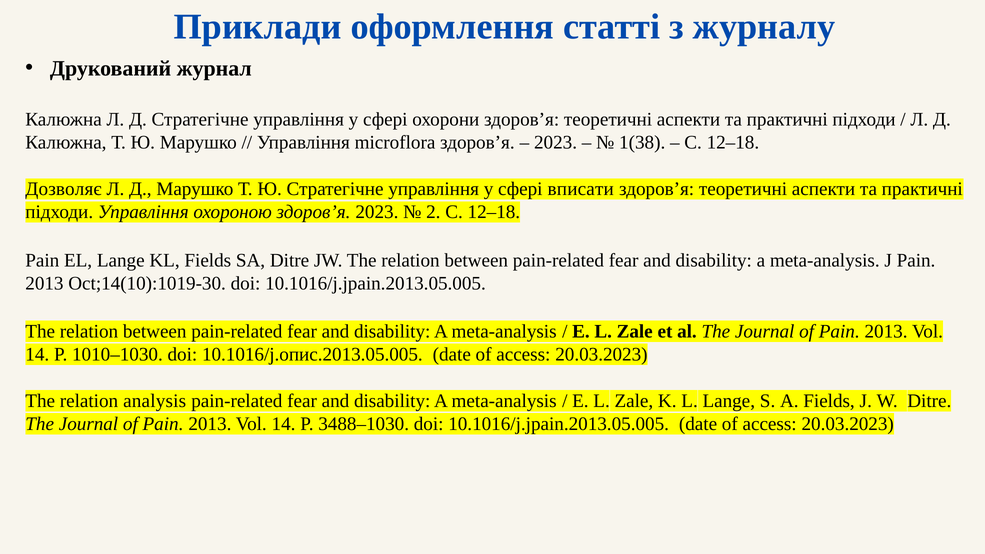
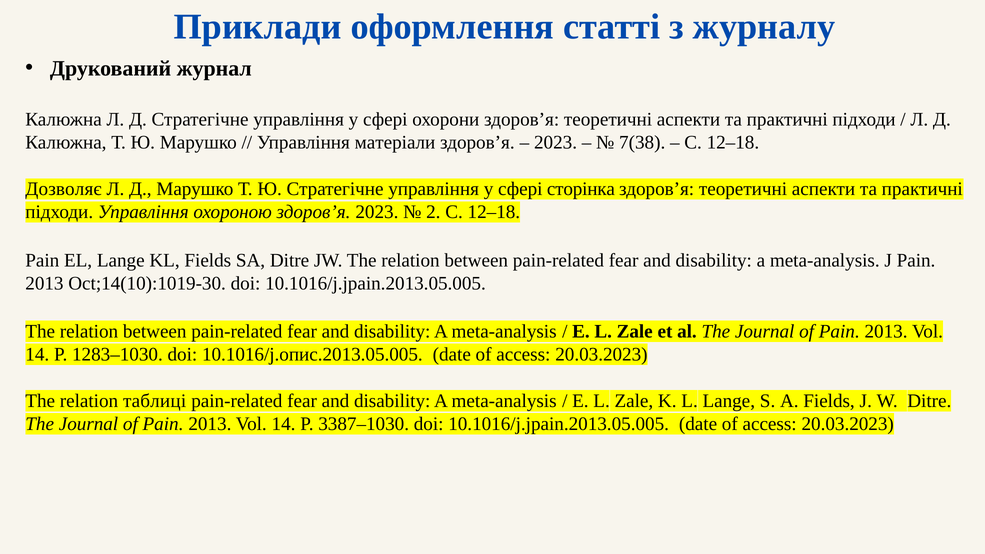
microflora: microflora -> матеріали
1(38: 1(38 -> 7(38
вписати: вписати -> сторінка
1010–1030: 1010–1030 -> 1283–1030
analysis: analysis -> таблиці
3488–1030: 3488–1030 -> 3387–1030
